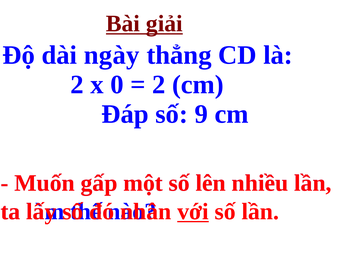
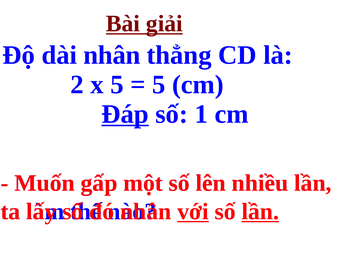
dài ngày: ngày -> nhân
x 0: 0 -> 5
2 at (159, 85): 2 -> 5
Đáp underline: none -> present
9: 9 -> 1
lần at (260, 212) underline: none -> present
